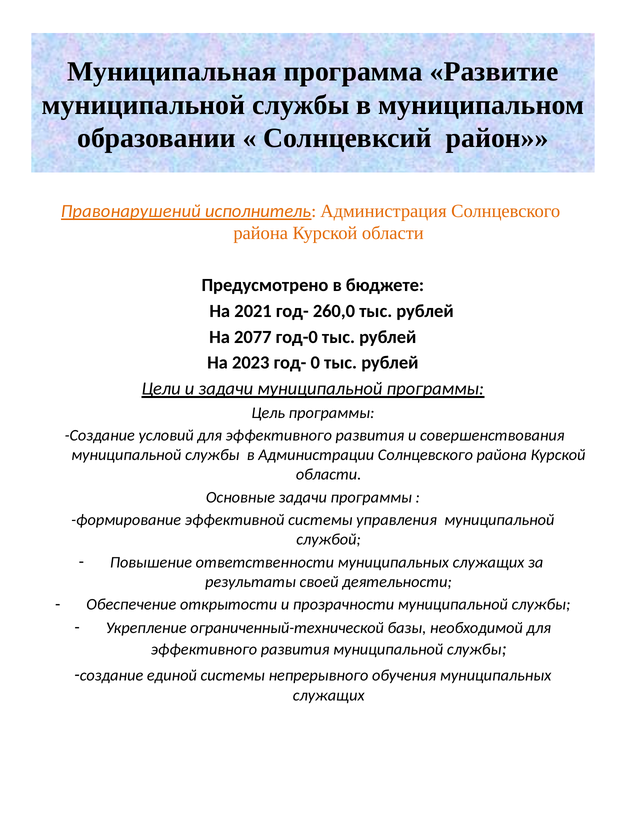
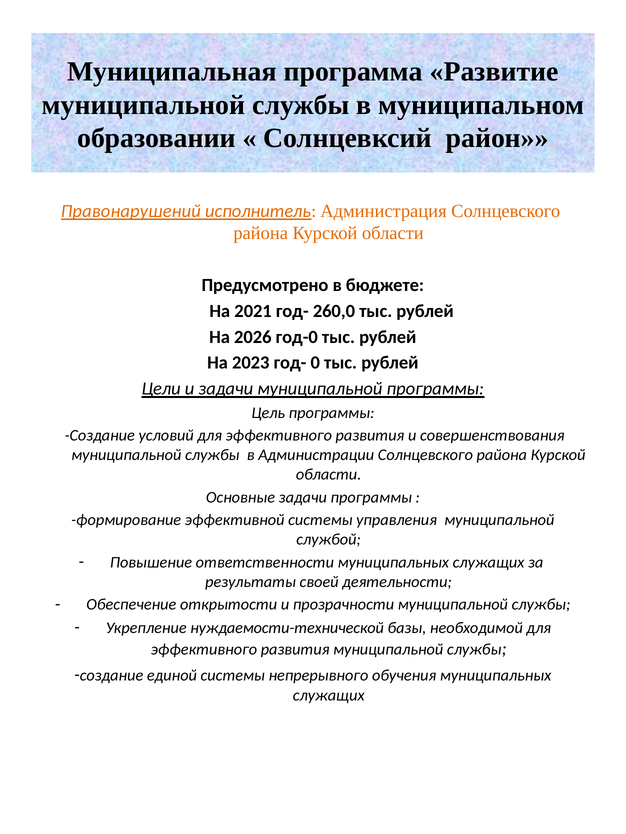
2077: 2077 -> 2026
ограниченный-технической: ограниченный-технической -> нуждаемости-технической
